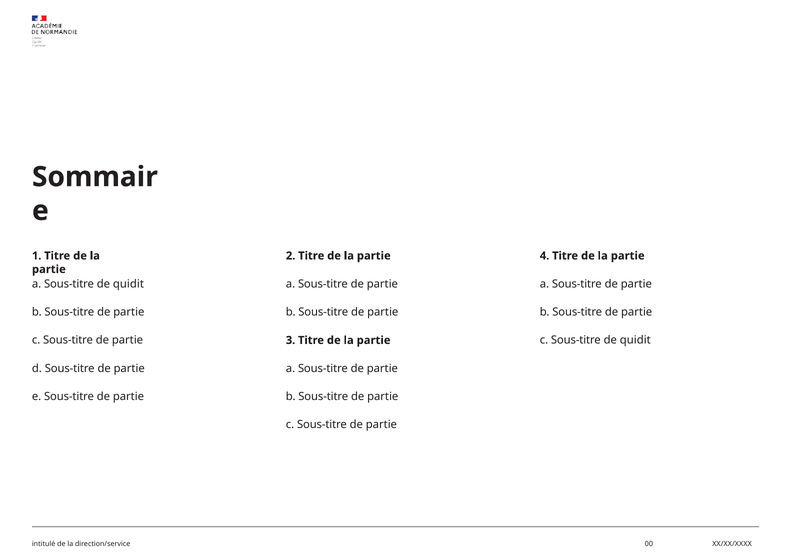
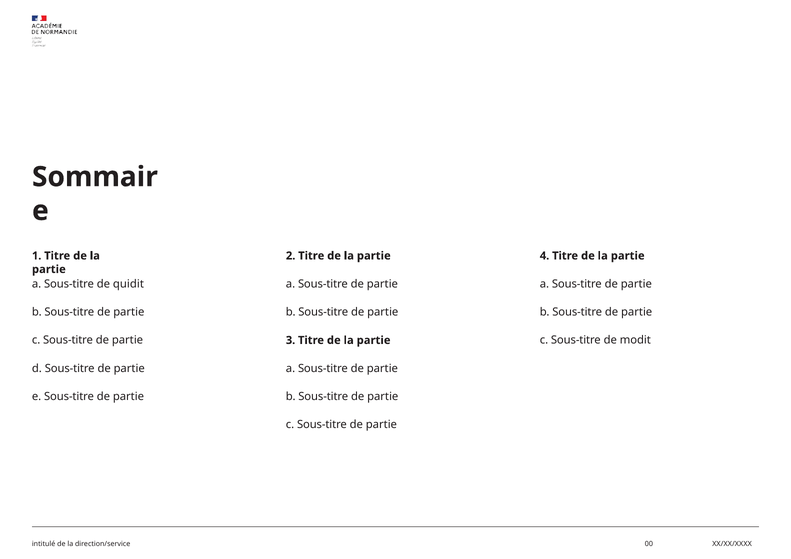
c Sous-titre de quidit: quidit -> modit
